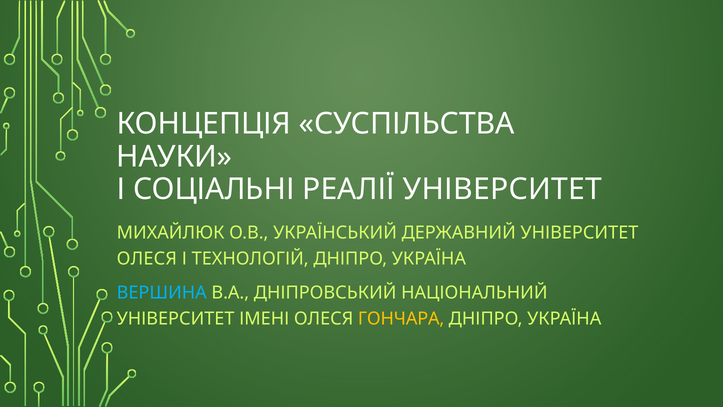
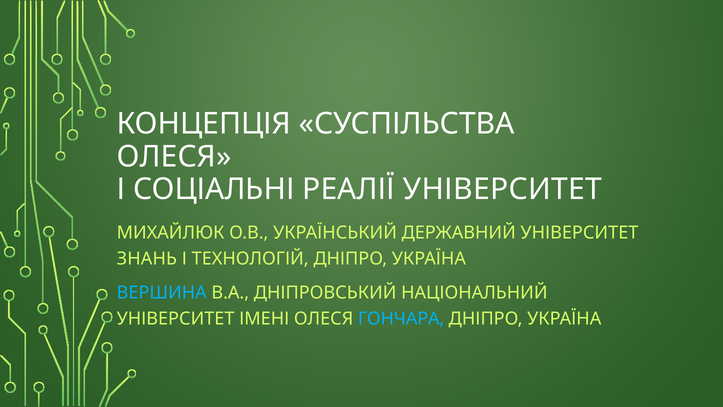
НАУКИ at (174, 156): НАУКИ -> ОЛЕСЯ
ОЛЕСЯ at (147, 259): ОЛЕСЯ -> ЗНАНЬ
ГОНЧАРА colour: yellow -> light blue
